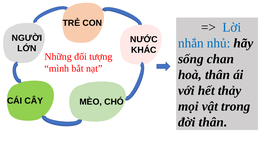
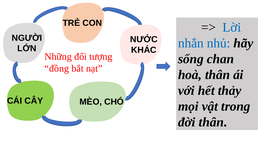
mình: mình -> đồng
